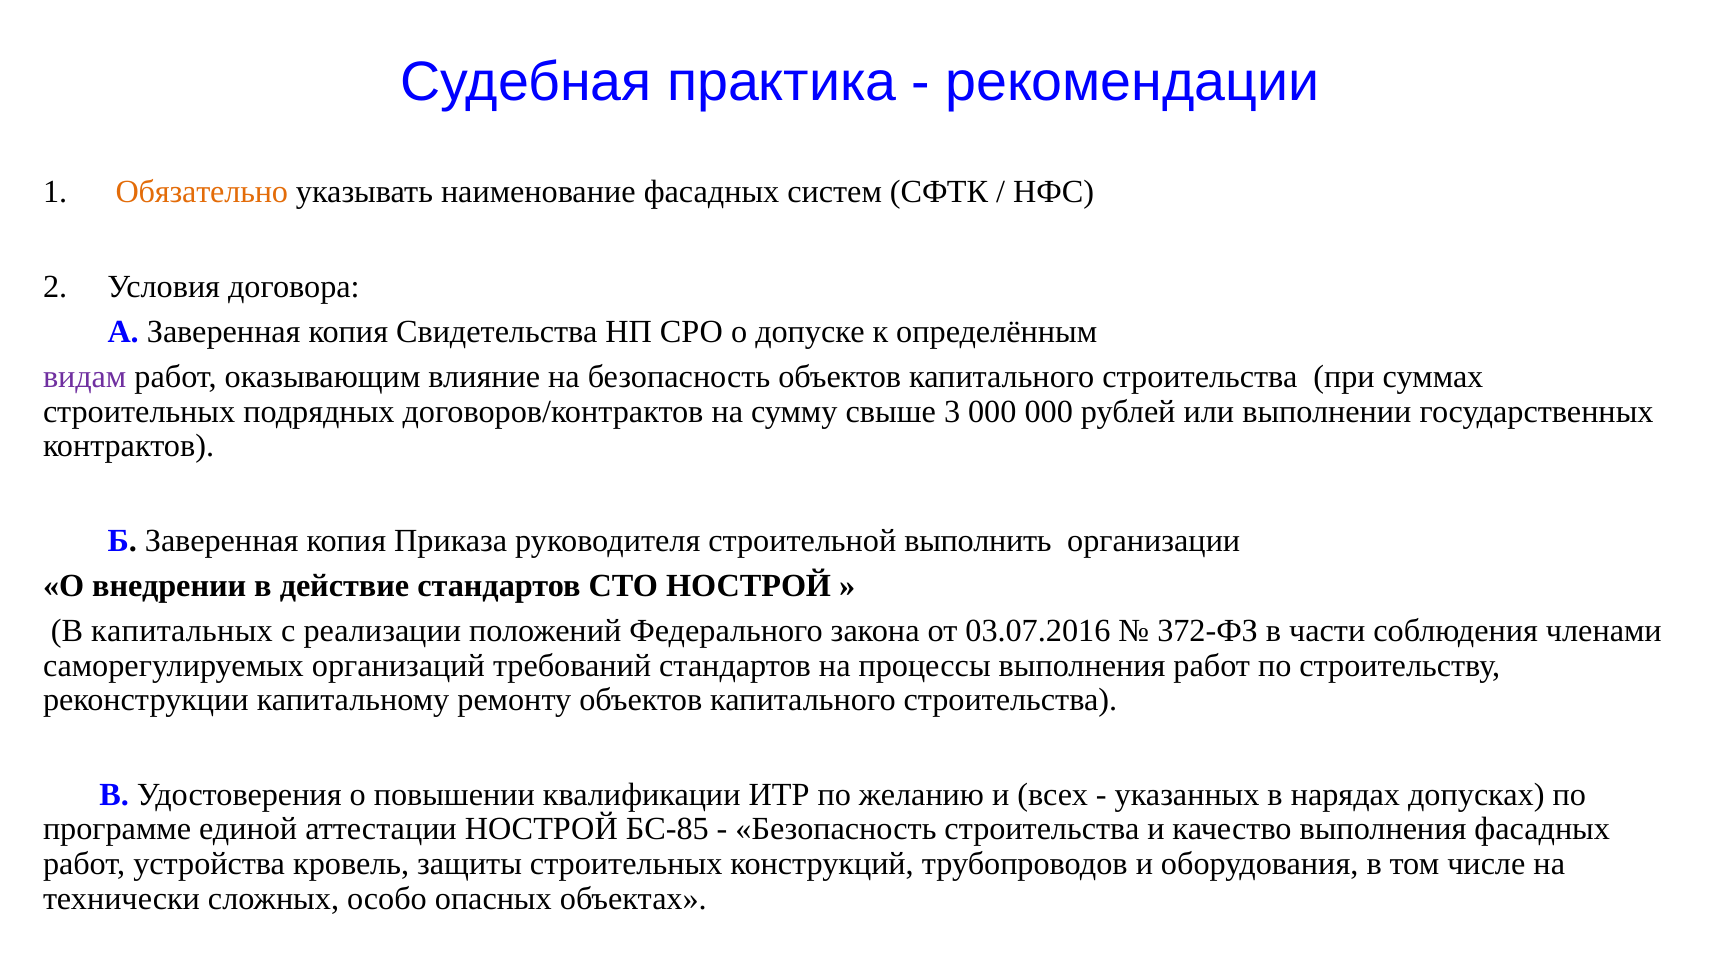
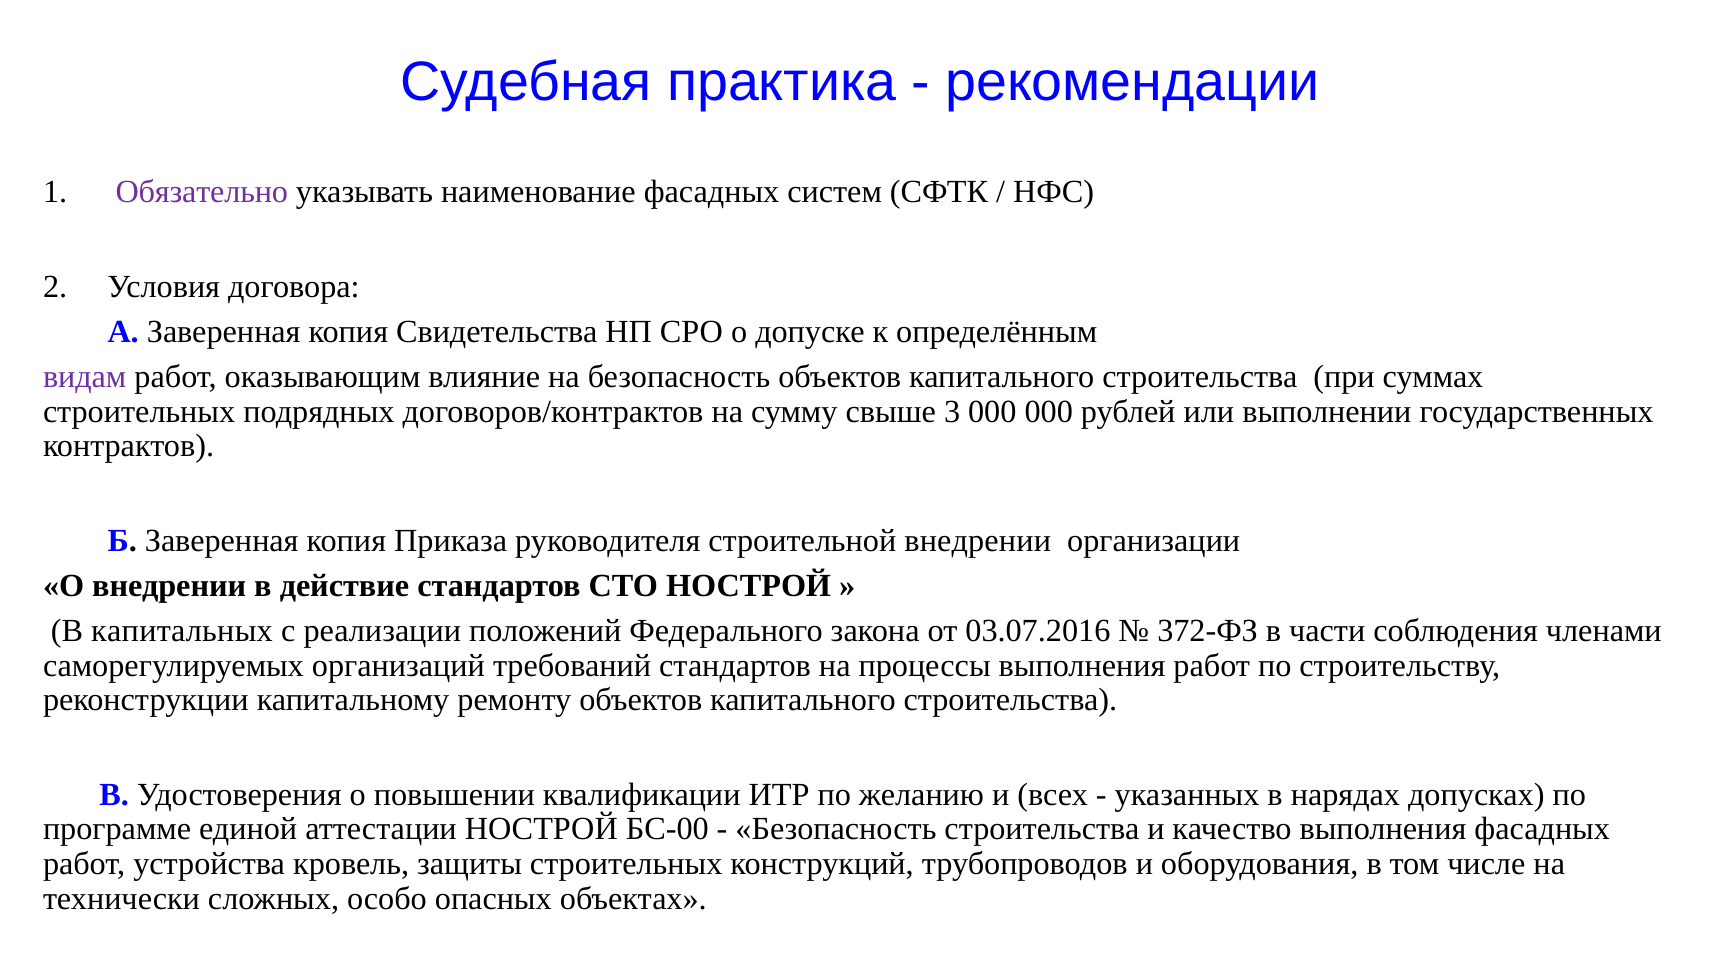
Обязательно colour: orange -> purple
строительной выполнить: выполнить -> внедрении
БС-85: БС-85 -> БС-00
